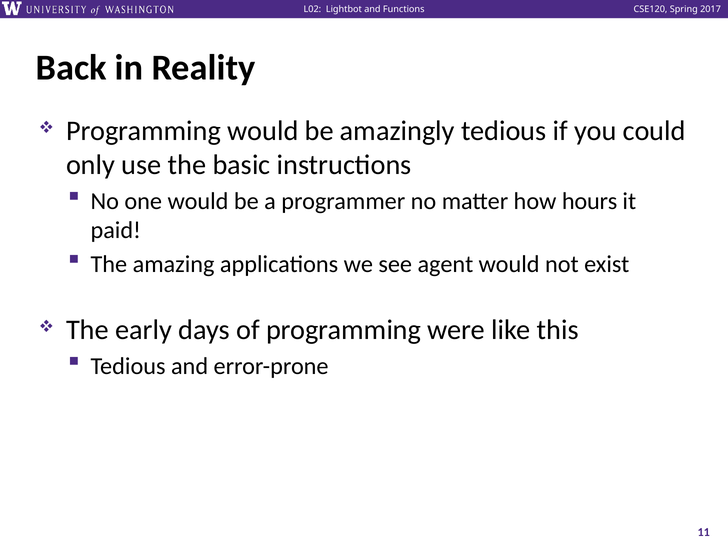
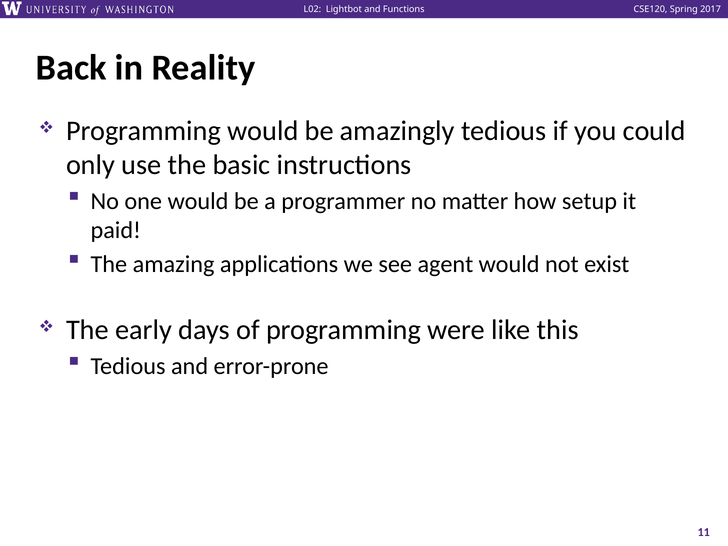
hours: hours -> setup
